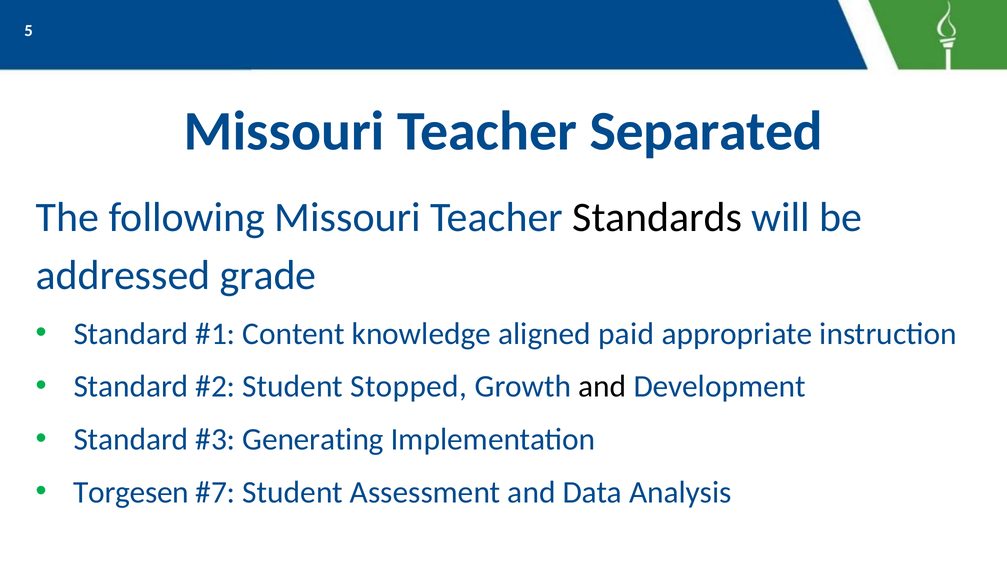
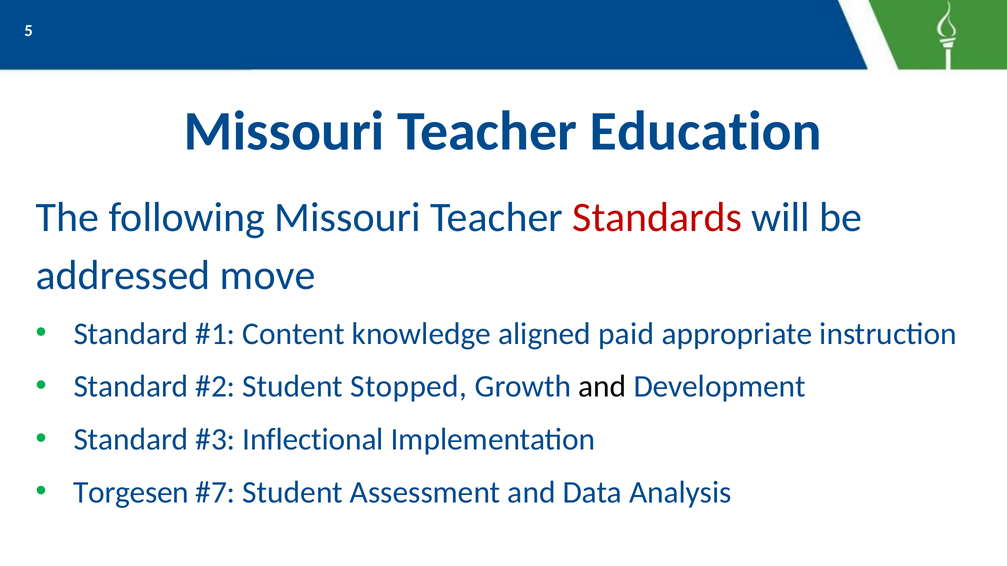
Separated: Separated -> Education
Standards colour: black -> red
grade: grade -> move
Generating: Generating -> Inflectional
